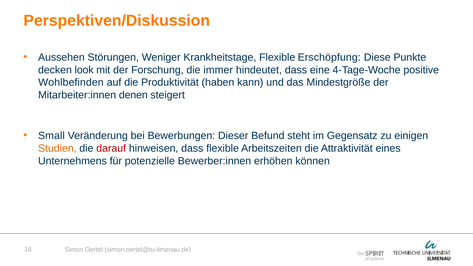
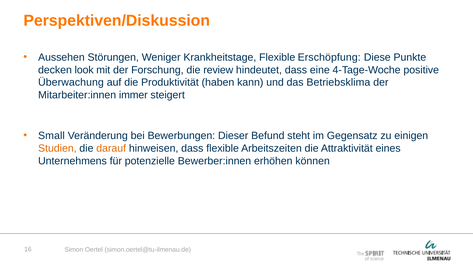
immer: immer -> review
Wohlbefinden: Wohlbefinden -> Überwachung
Mindestgröße: Mindestgröße -> Betriebsklima
denen: denen -> immer
darauf colour: red -> orange
